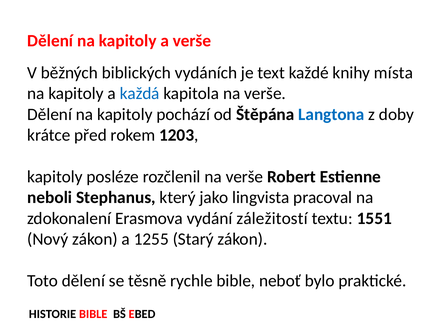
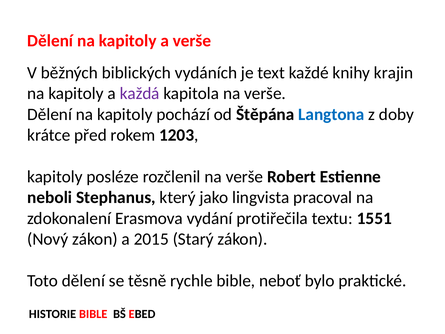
místa: místa -> krajin
každá colour: blue -> purple
záležitostí: záležitostí -> protiřečila
1255: 1255 -> 2015
